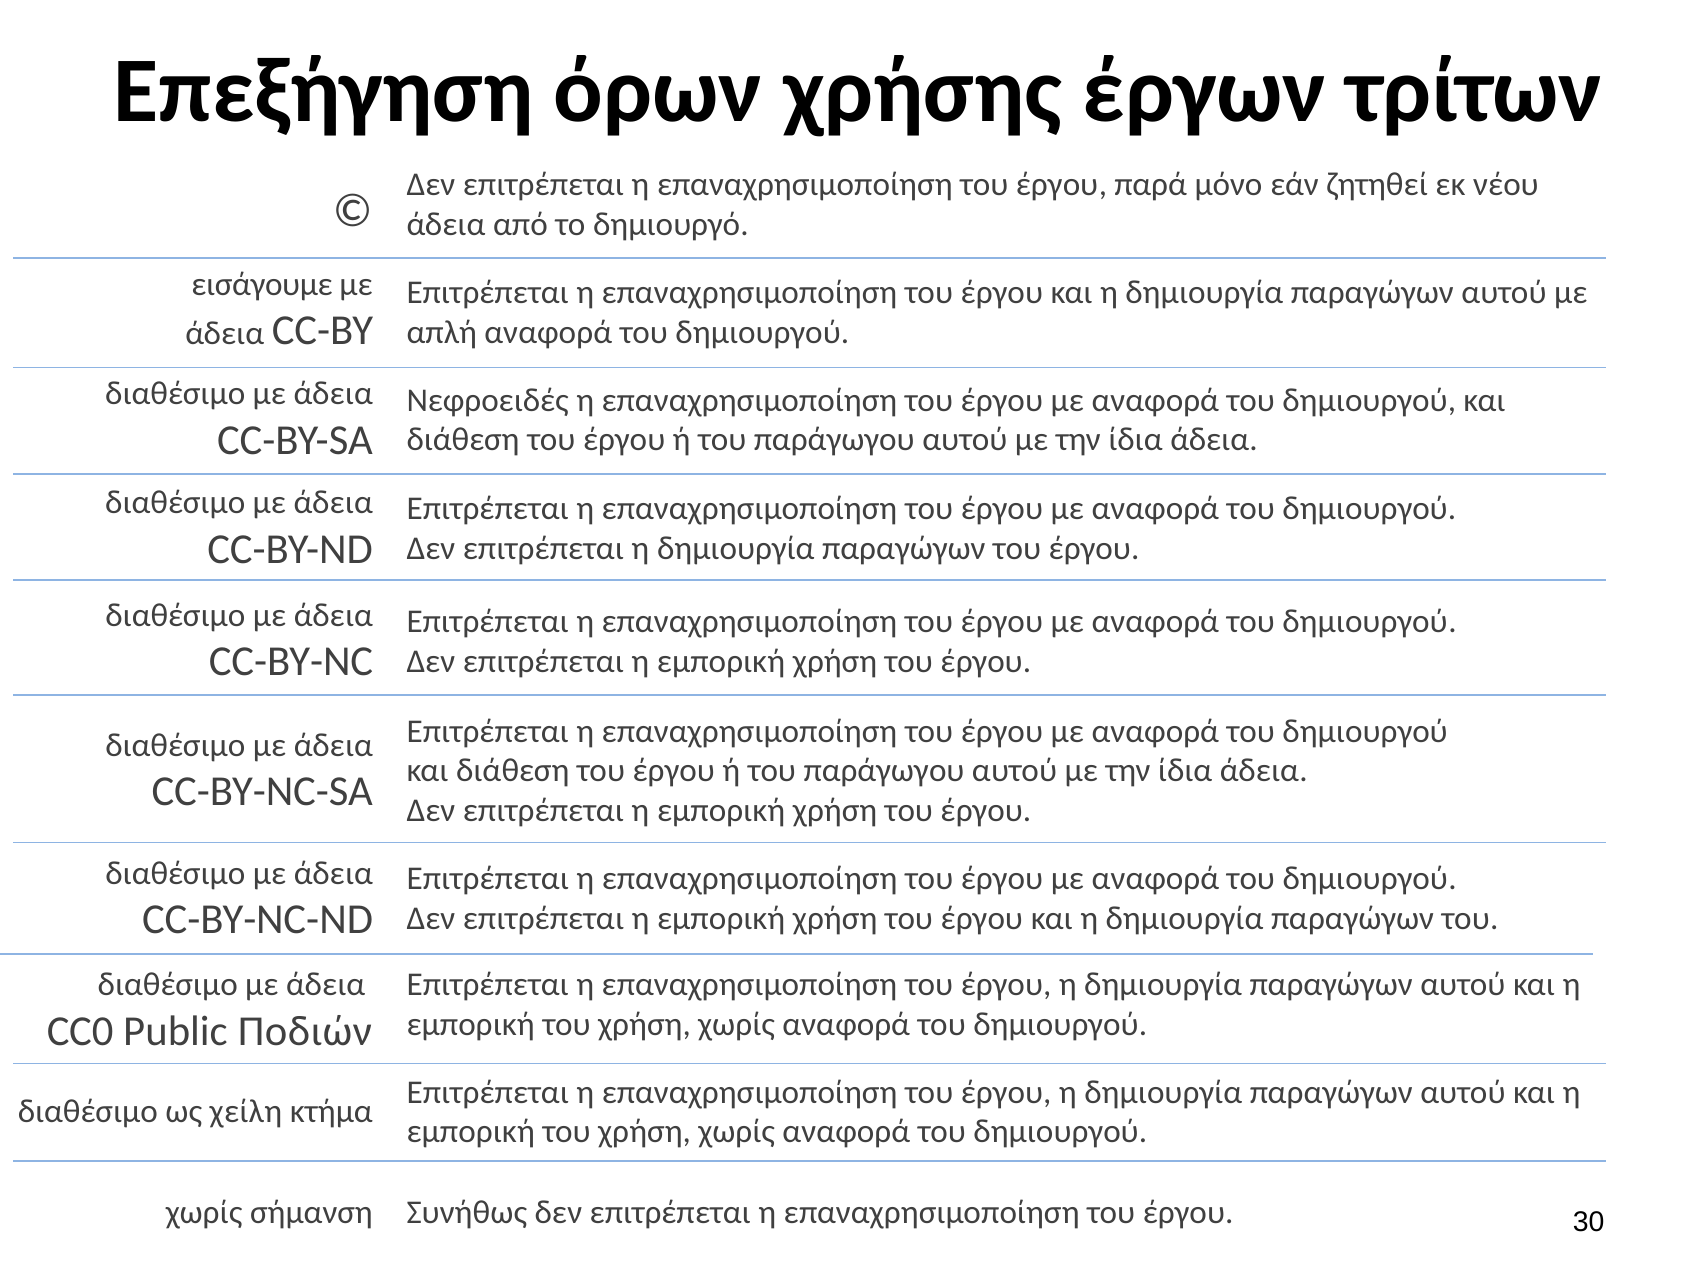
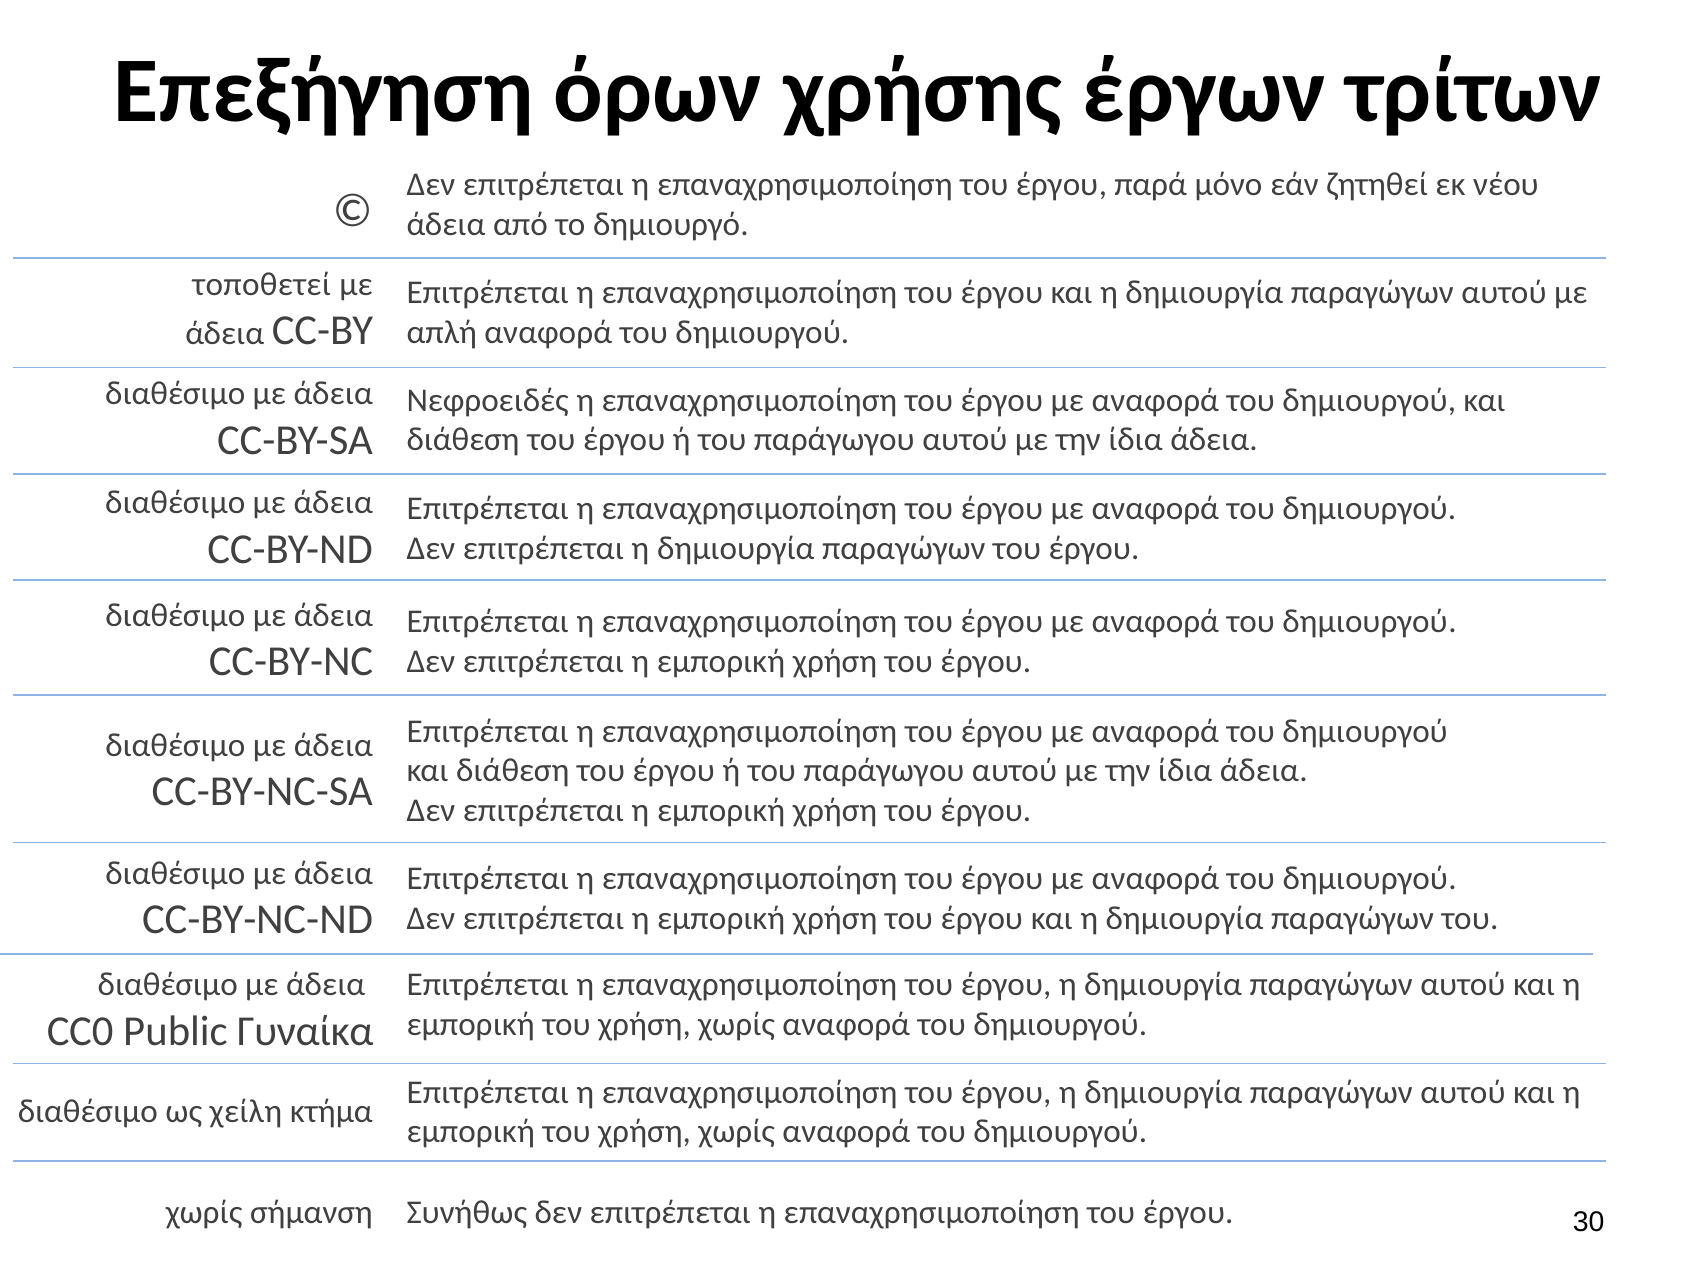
εισάγουμε: εισάγουμε -> τοποθετεί
Ποδιών: Ποδιών -> Γυναίκα
